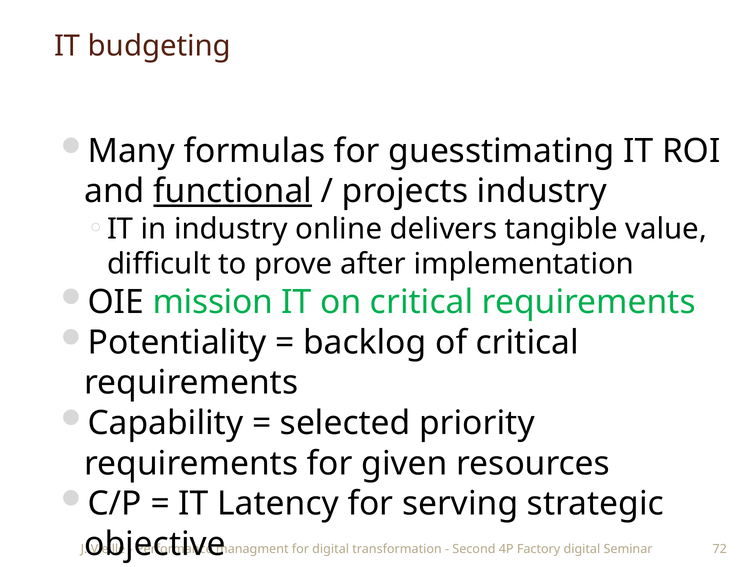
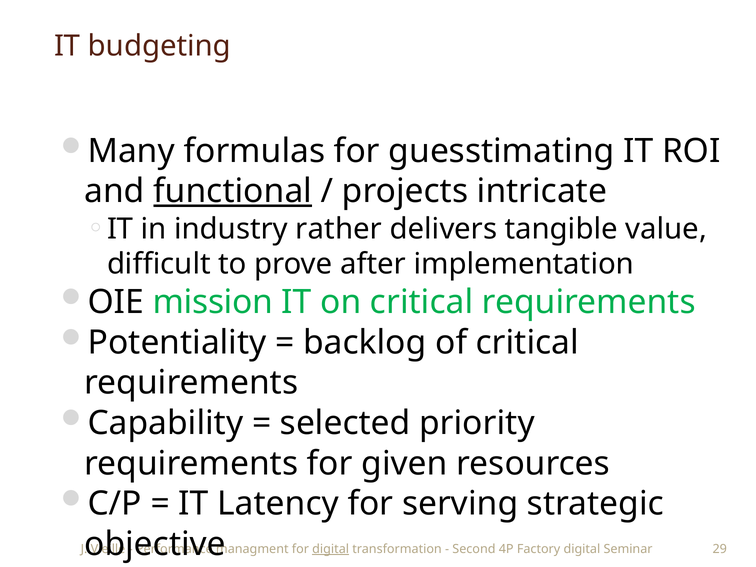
projects industry: industry -> intricate
online: online -> rather
digital at (331, 549) underline: none -> present
72: 72 -> 29
